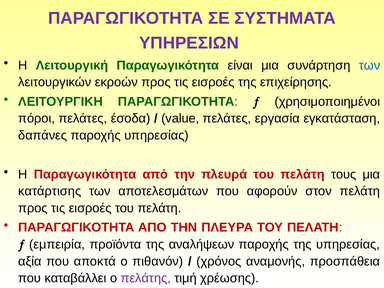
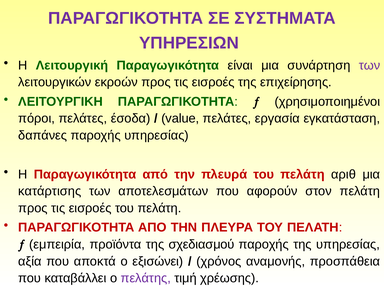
των at (369, 65) colour: blue -> purple
τους: τους -> αριθ
αναλήψεων: αναλήψεων -> σχεδιασμού
πιθανόν: πιθανόν -> εξισώνει
